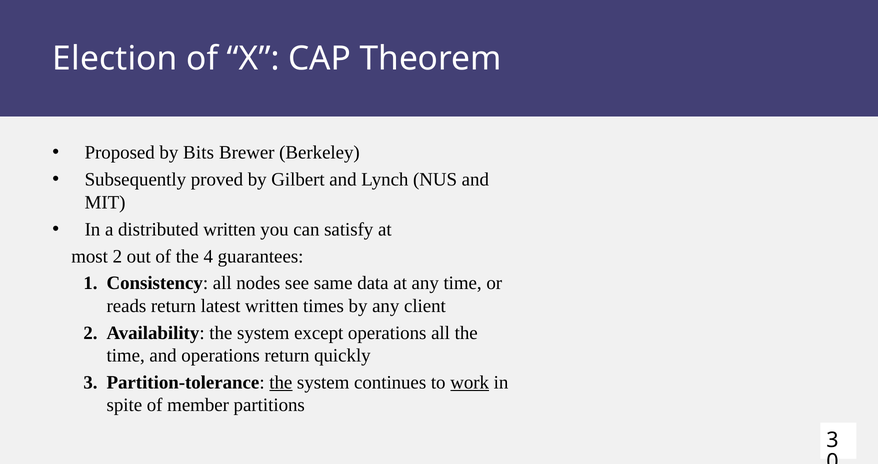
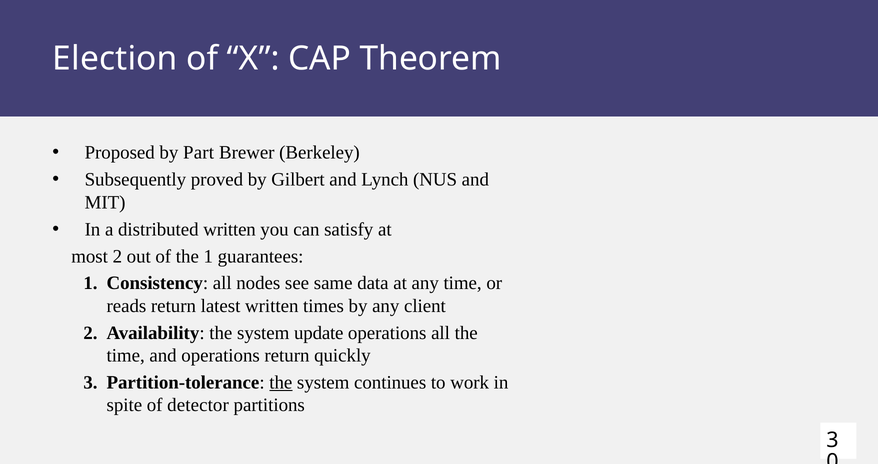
Bits: Bits -> Part
the 4: 4 -> 1
except: except -> update
work underline: present -> none
member: member -> detector
